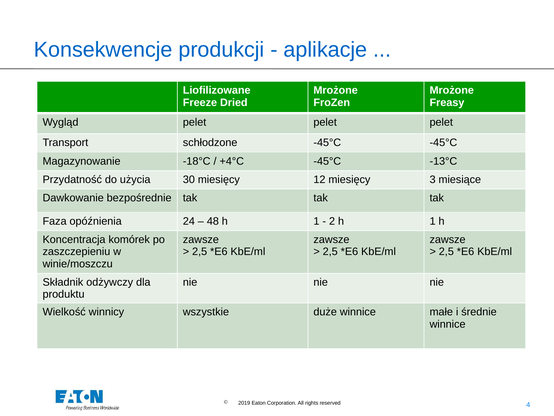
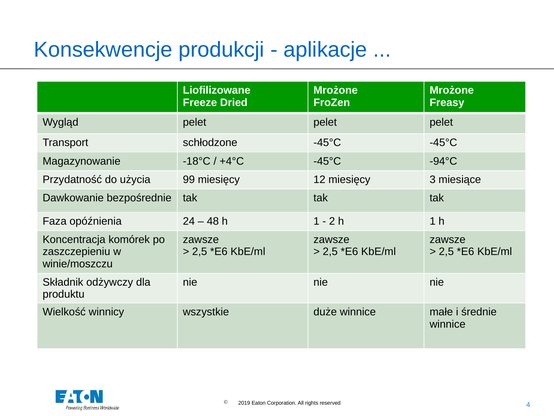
-13°C: -13°C -> -94°C
30: 30 -> 99
